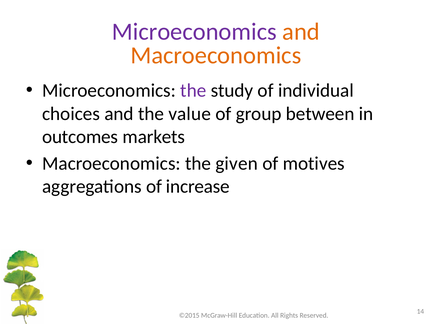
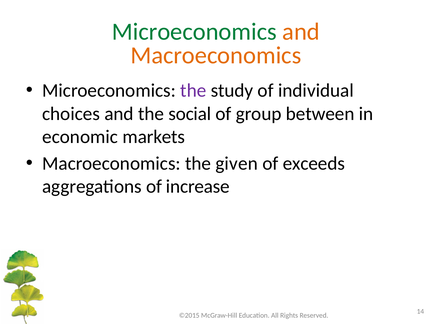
Microeconomics at (194, 32) colour: purple -> green
value: value -> social
outcomes: outcomes -> economic
motives: motives -> exceeds
